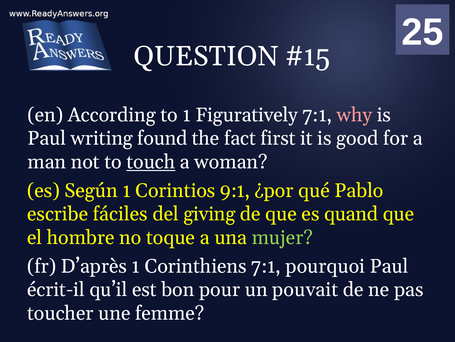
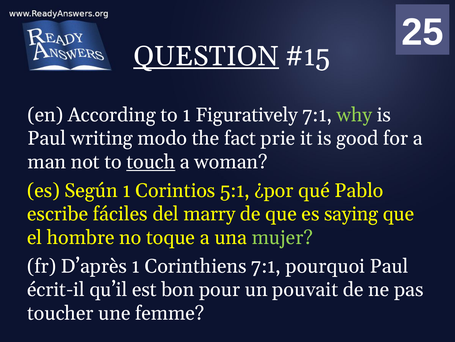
QUESTION underline: none -> present
why colour: pink -> light green
found: found -> modo
first: first -> prie
9:1: 9:1 -> 5:1
giving: giving -> marry
quand: quand -> saying
